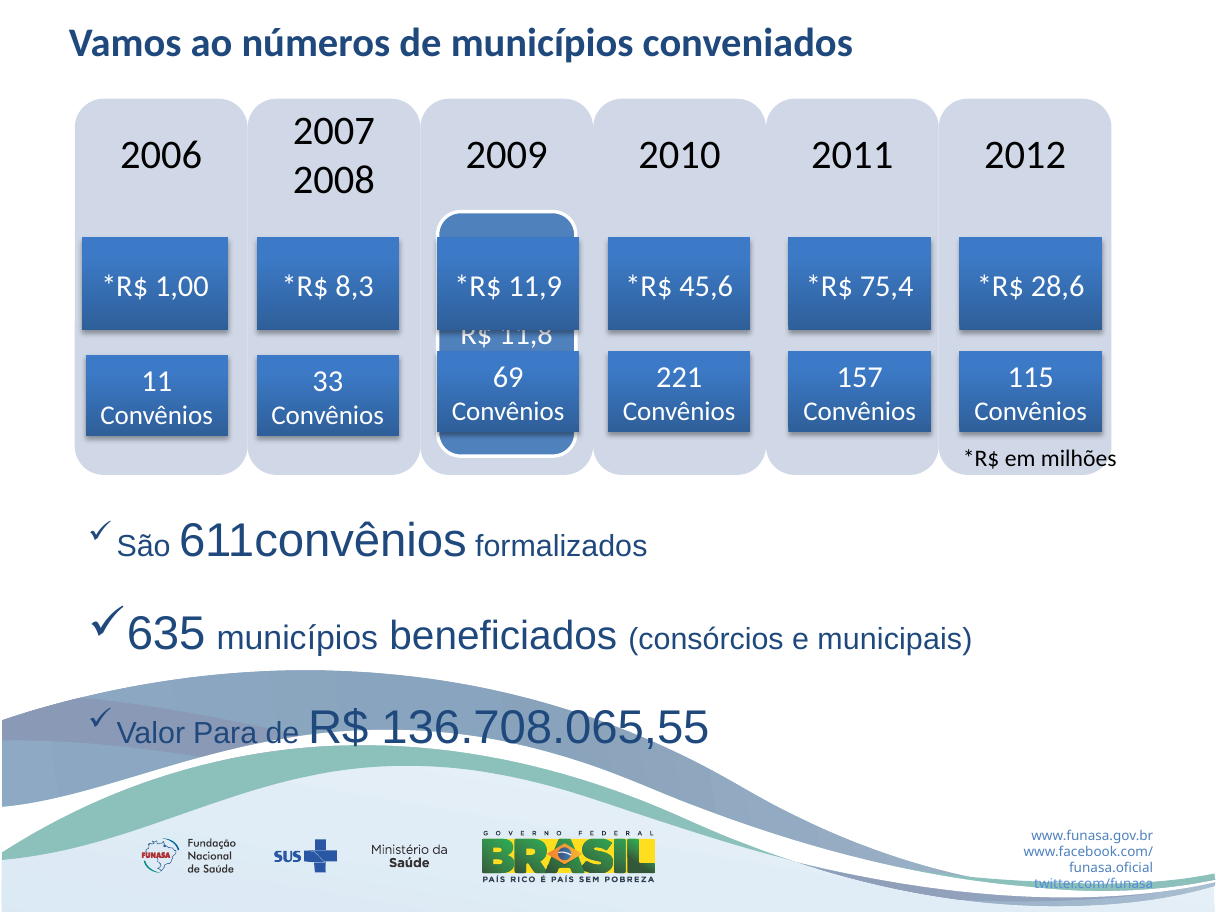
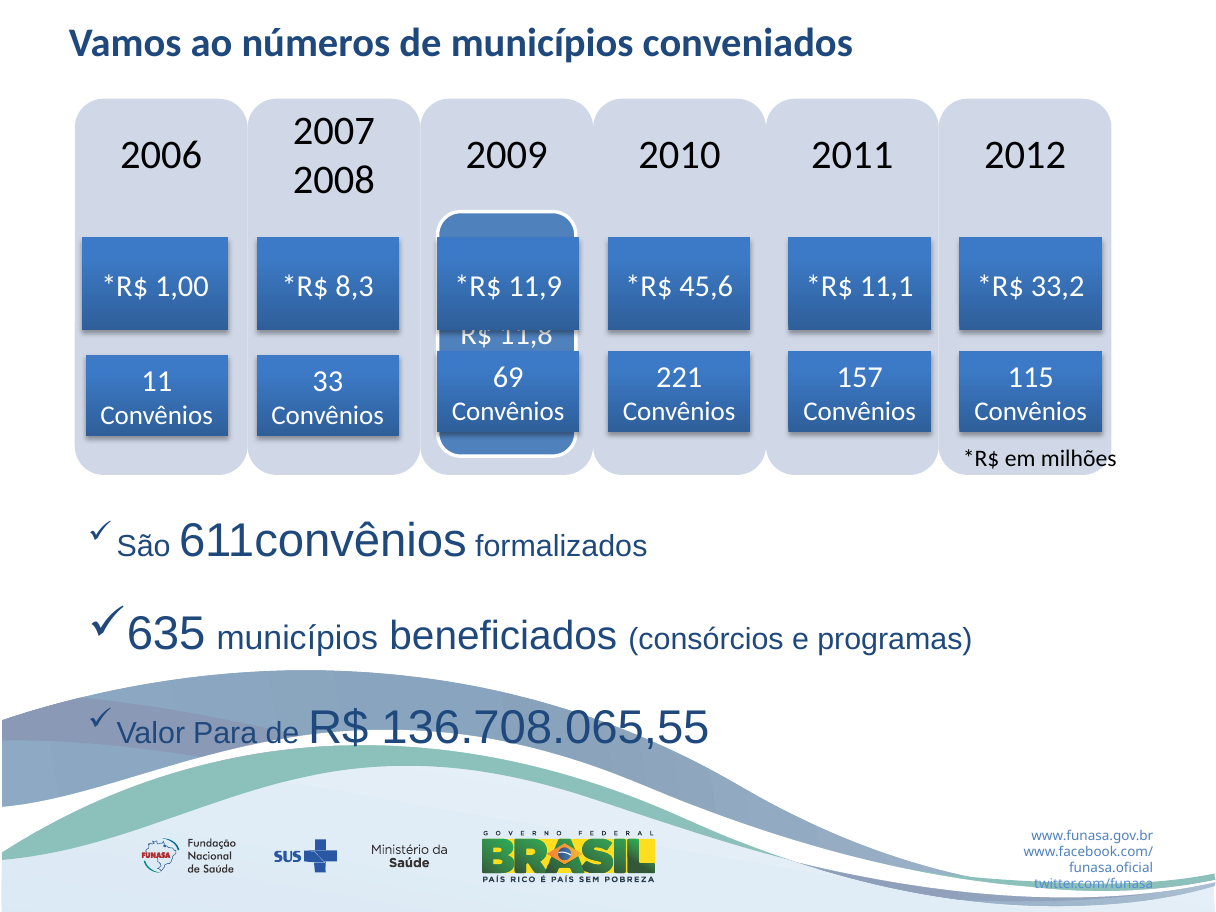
75,4: 75,4 -> 11,1
28,6: 28,6 -> 33,2
e municipais: municipais -> programas
